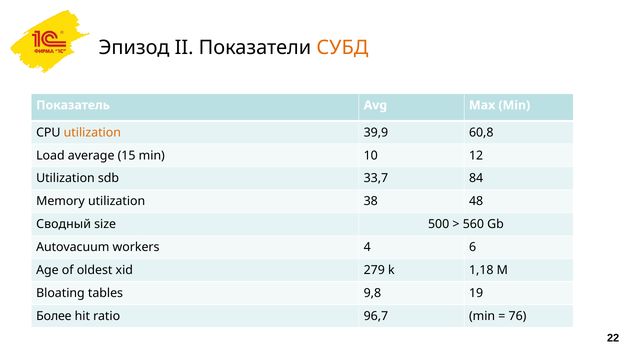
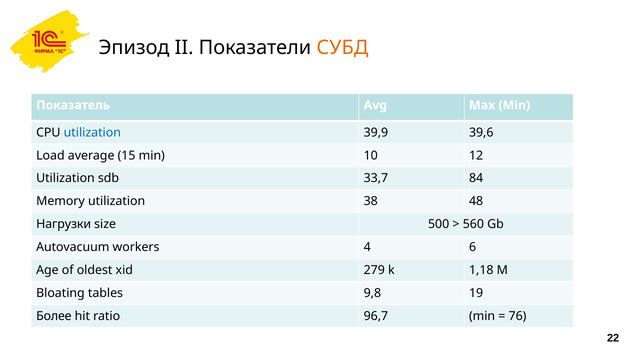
utilization at (92, 132) colour: orange -> blue
60,8: 60,8 -> 39,6
Сводный: Сводный -> Нагрузки
